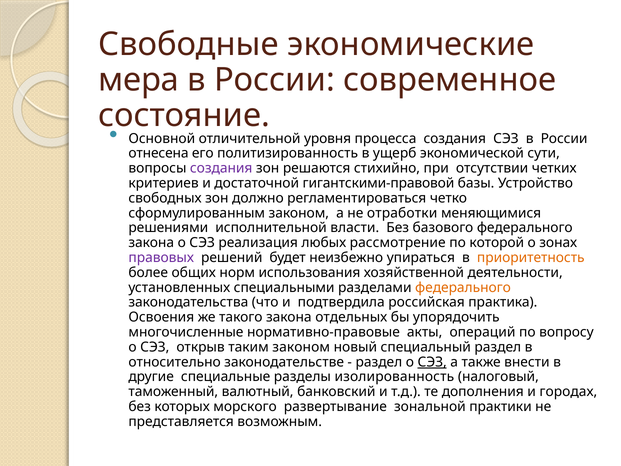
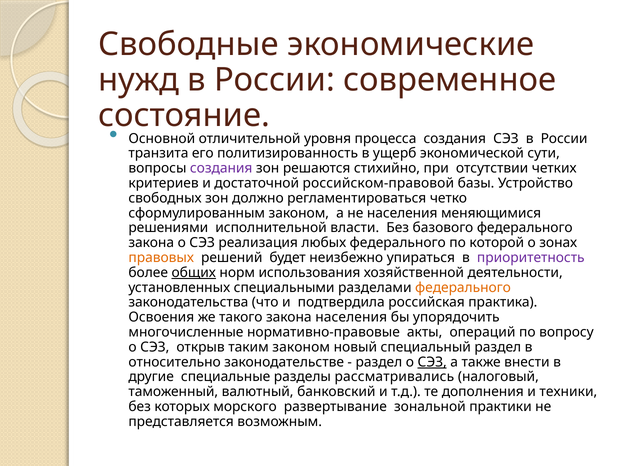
мера: мера -> нужд
отнесена: отнесена -> транзита
гигантскими-правовой: гигантскими-правовой -> российском-правовой
не отработки: отработки -> населения
любых рассмотрение: рассмотрение -> федерального
правовых colour: purple -> orange
приоритетность colour: orange -> purple
общих underline: none -> present
закона отдельных: отдельных -> населения
изолированность: изолированность -> рассматривались
городах: городах -> техники
